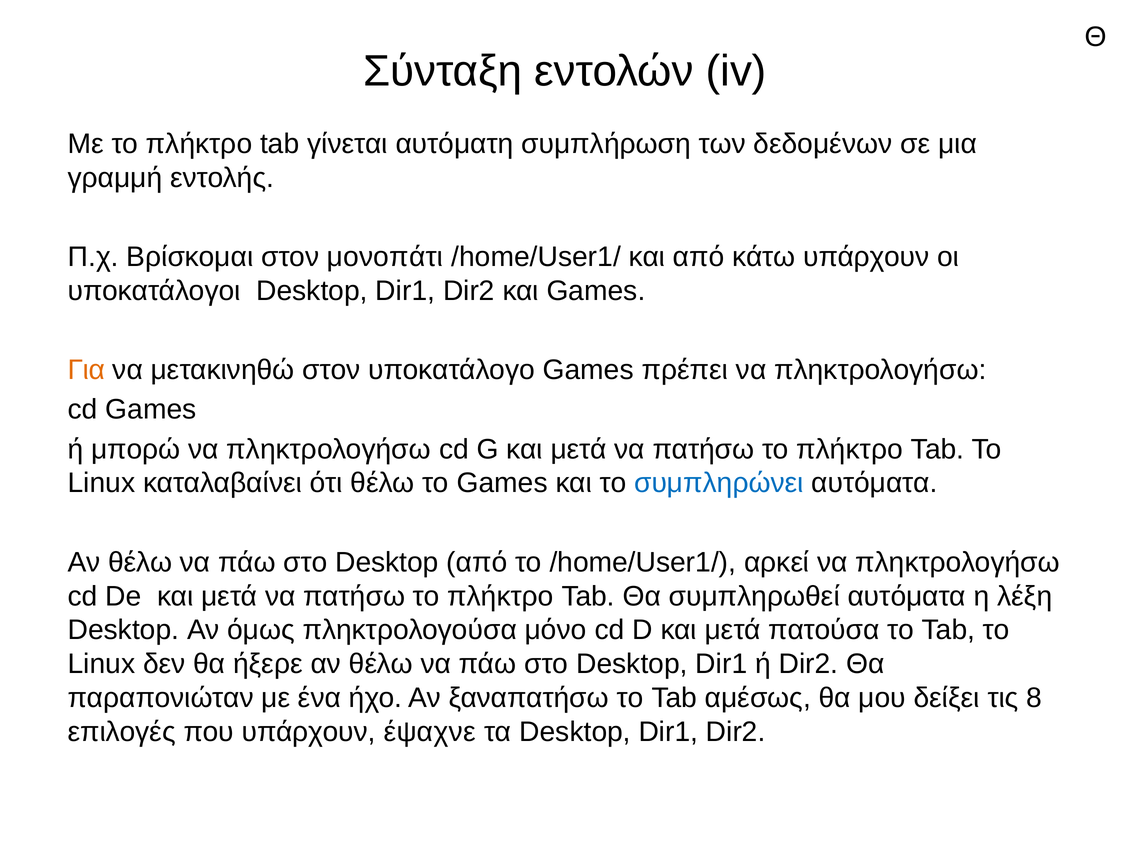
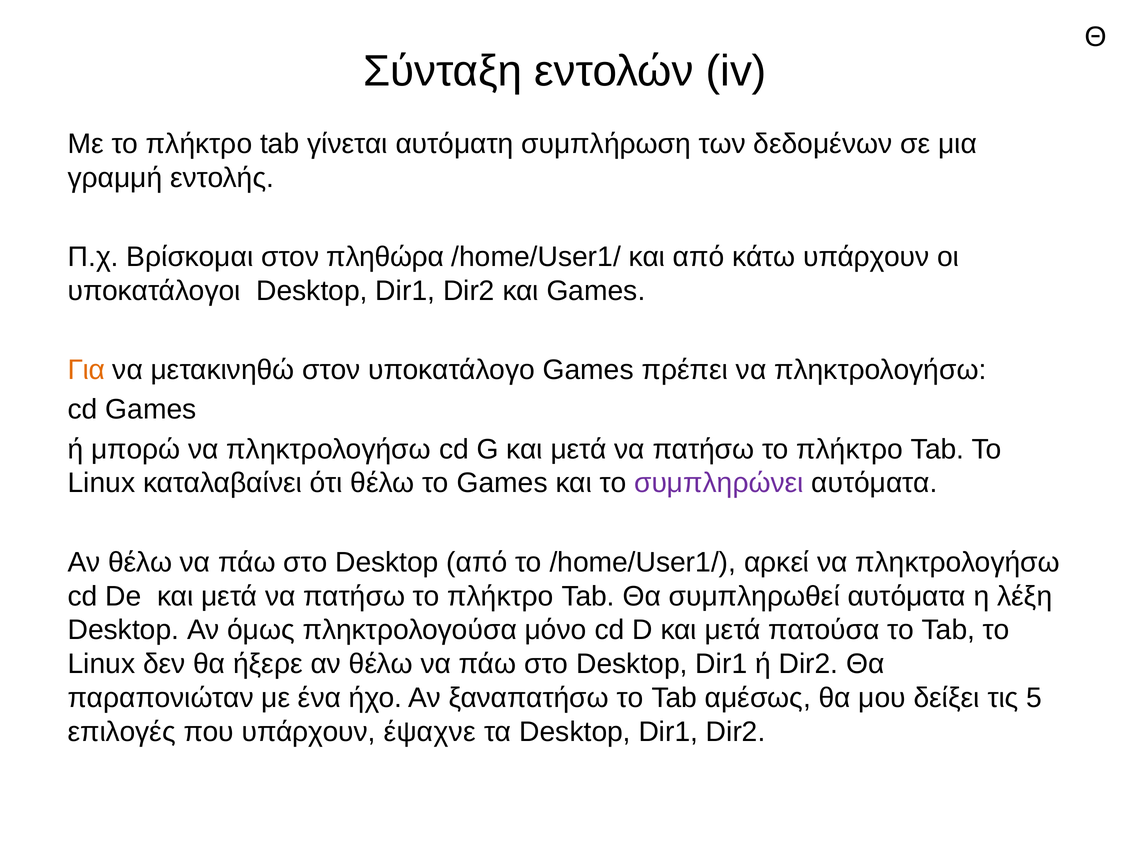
μονοπάτι: μονοπάτι -> πληθώρα
συμπληρώνει colour: blue -> purple
8: 8 -> 5
